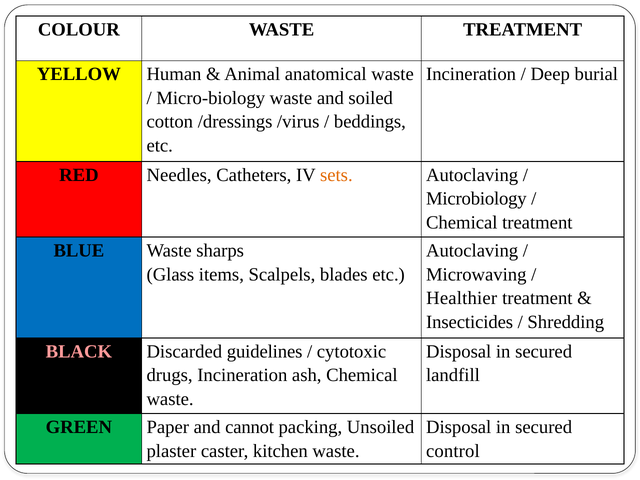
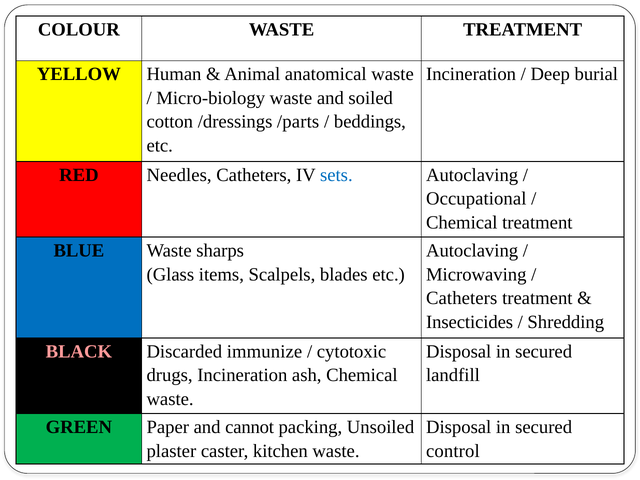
/virus: /virus -> /parts
sets colour: orange -> blue
Microbiology: Microbiology -> Occupational
Healthier at (462, 298): Healthier -> Catheters
guidelines: guidelines -> immunize
